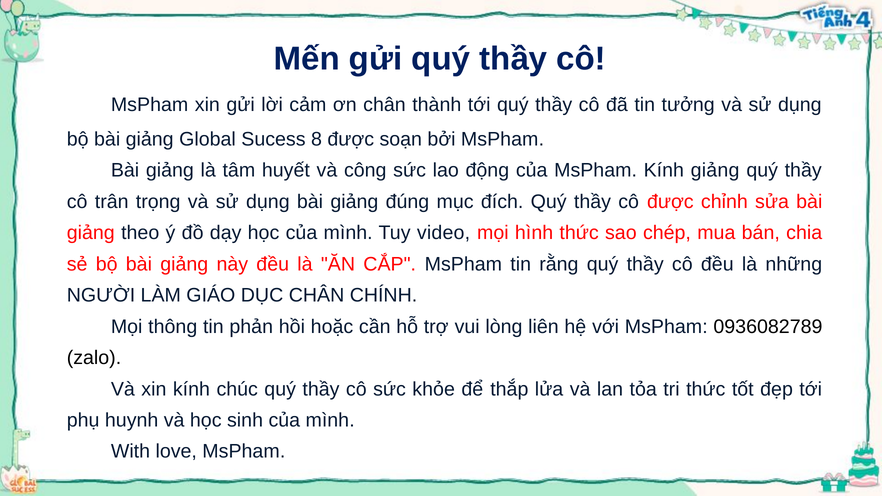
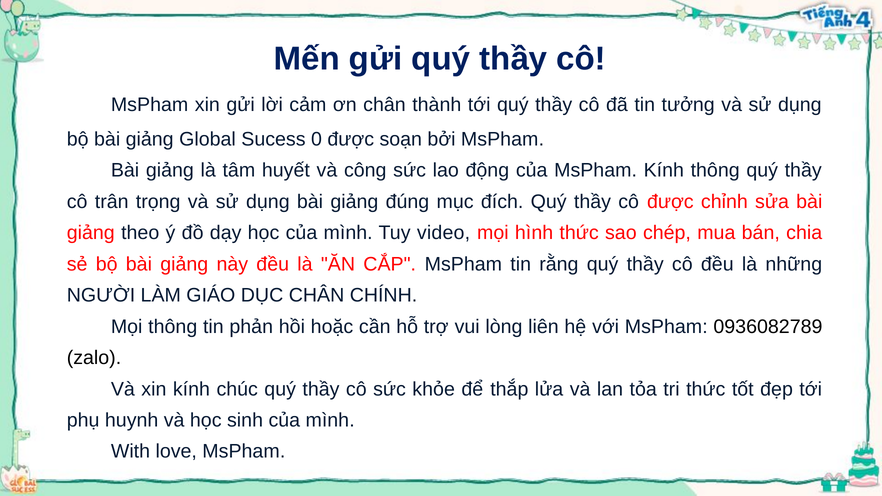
8: 8 -> 0
Kính giảng: giảng -> thông
